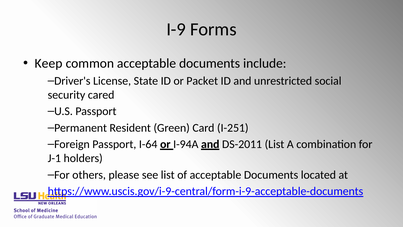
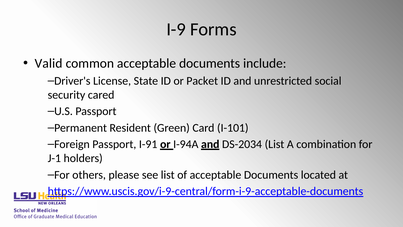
Keep: Keep -> Valid
I-251: I-251 -> I-101
I-64: I-64 -> I-91
DS-2011: DS-2011 -> DS-2034
